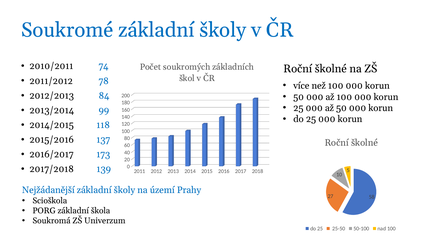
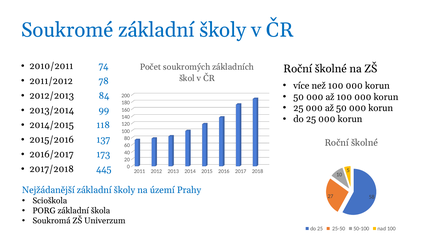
139: 139 -> 445
